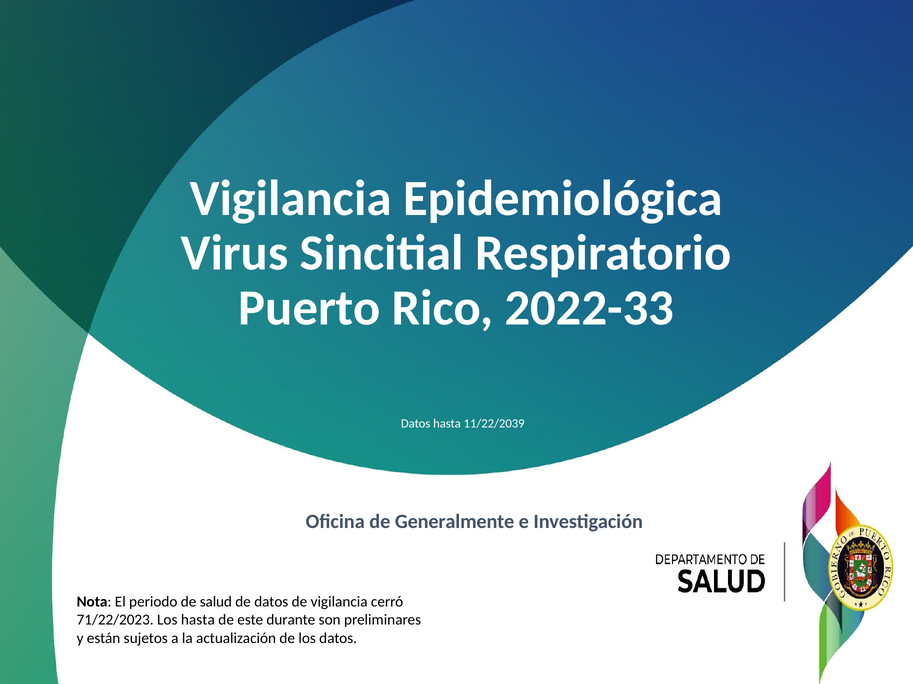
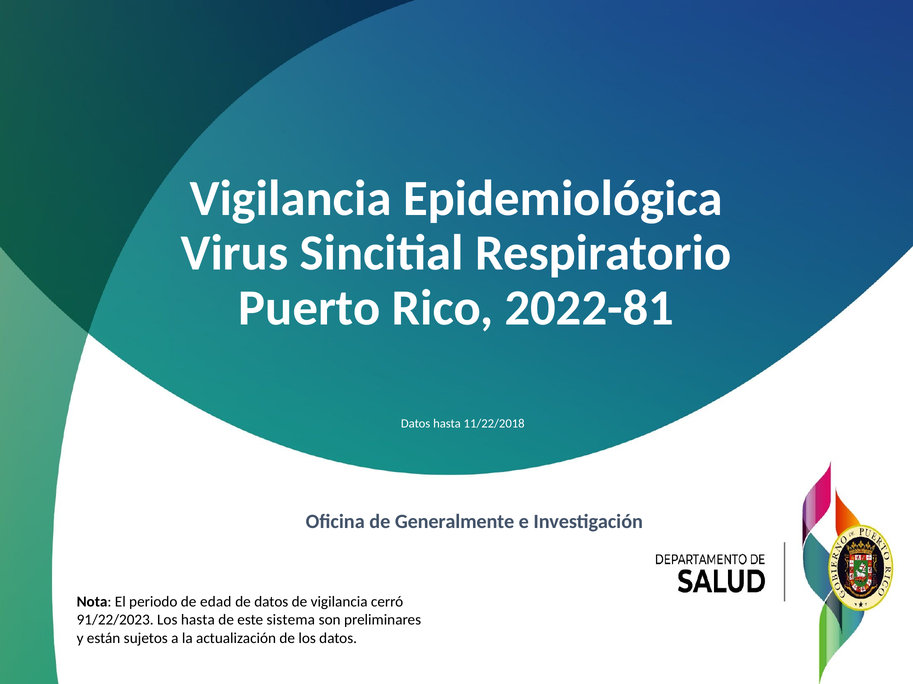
2022-33: 2022-33 -> 2022-81
11/22/2039: 11/22/2039 -> 11/22/2018
salud: salud -> edad
71/22/2023: 71/22/2023 -> 91/22/2023
durante: durante -> sistema
